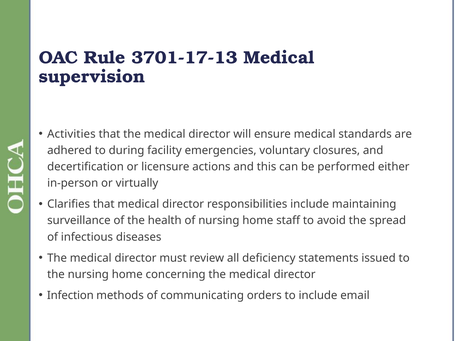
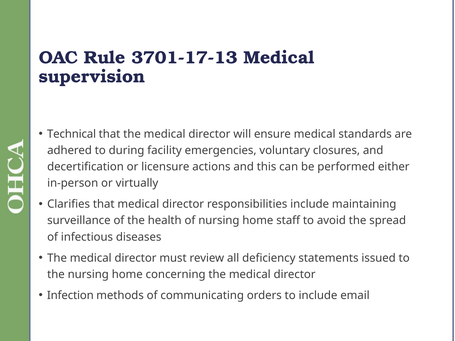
Activities: Activities -> Technical
